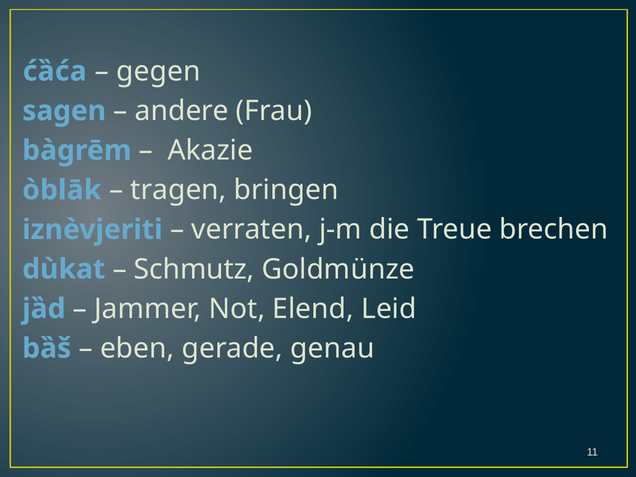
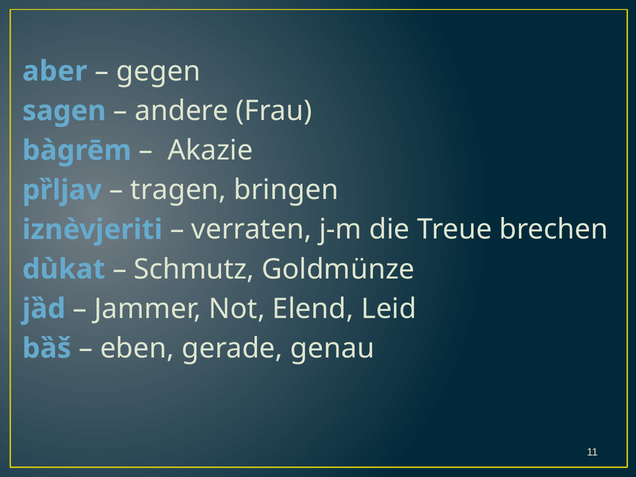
ćȁća: ćȁća -> aber
òblāk: òblāk -> pȑljav
